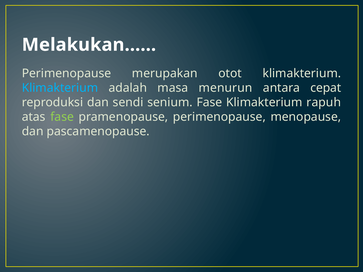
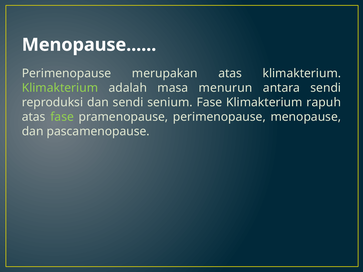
Melakukan at (89, 45): Melakukan -> Menopause
merupakan otot: otot -> atas
Klimakterium at (60, 88) colour: light blue -> light green
antara cepat: cepat -> sendi
